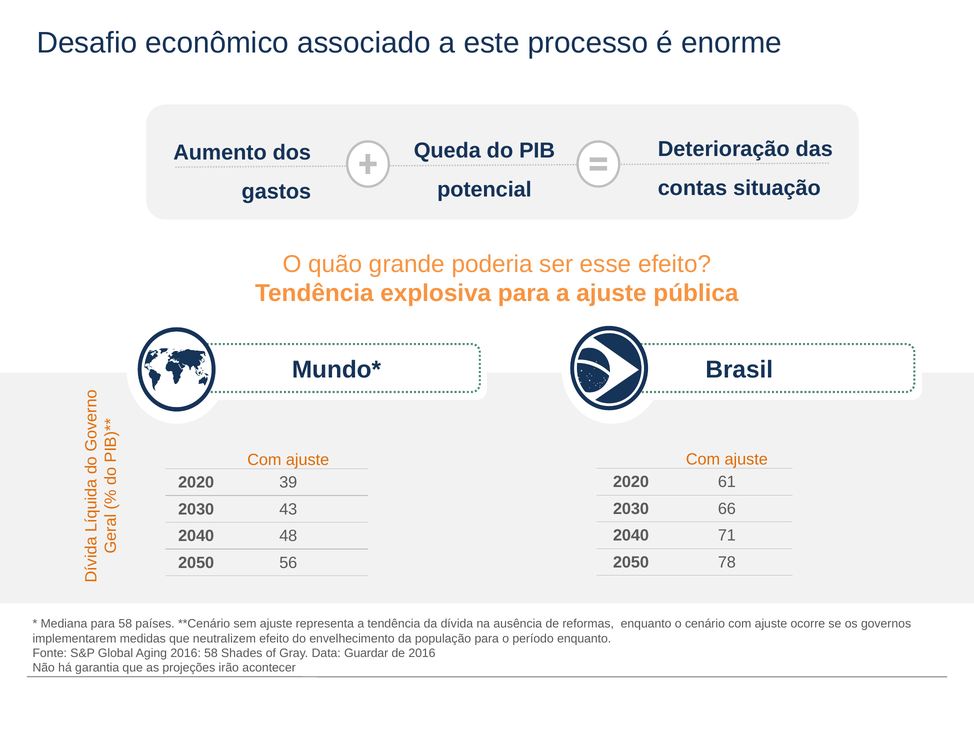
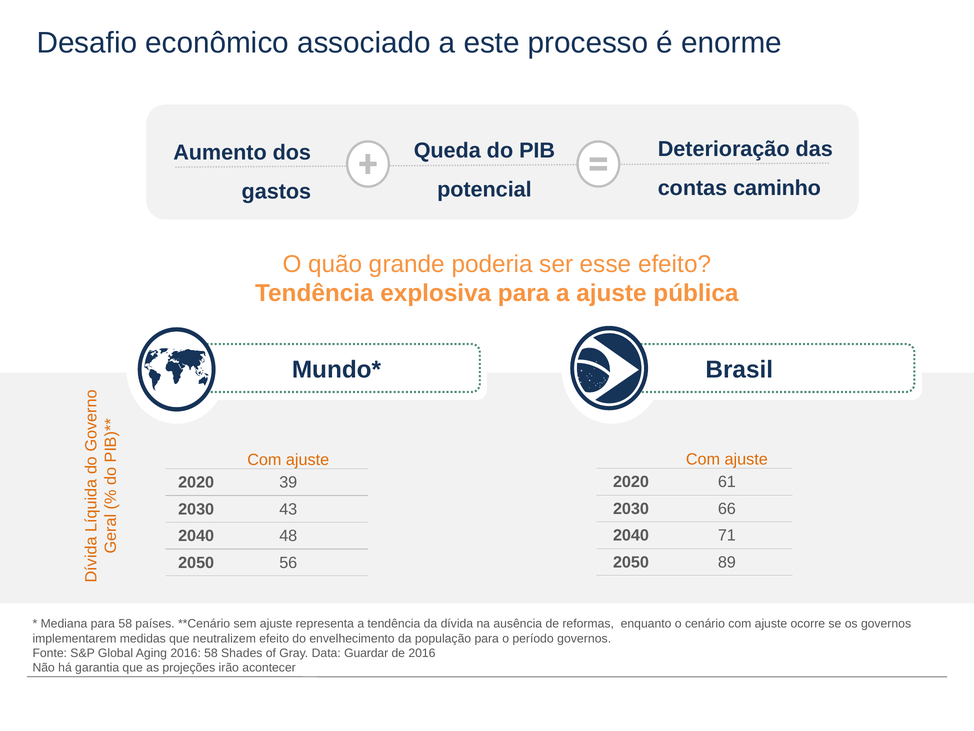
situação: situação -> caminho
78: 78 -> 89
período enquanto: enquanto -> governos
